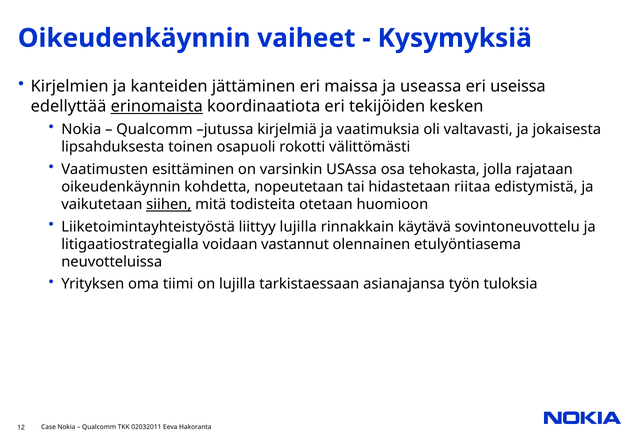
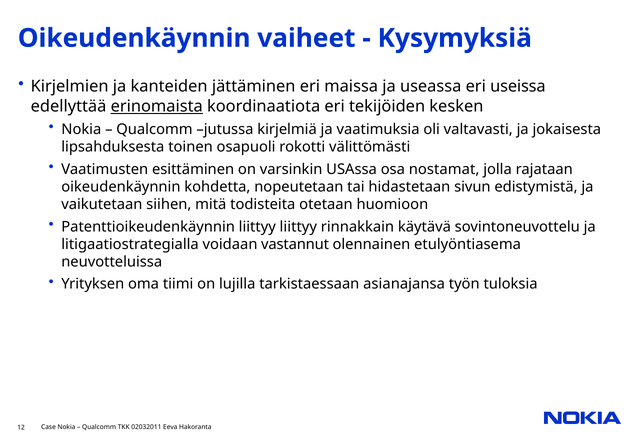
tehokasta: tehokasta -> nostamat
riitaa: riitaa -> sivun
siihen underline: present -> none
Liiketoimintayhteistyöstä: Liiketoimintayhteistyöstä -> Patenttioikeudenkäynnin
liittyy lujilla: lujilla -> liittyy
